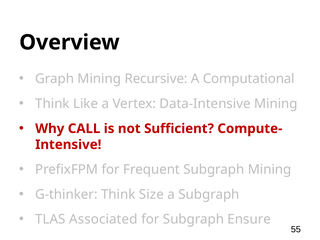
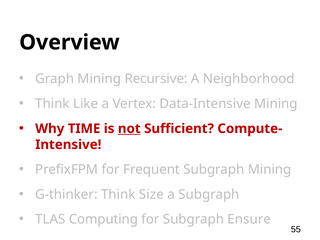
Computational: Computational -> Neighborhood
CALL: CALL -> TIME
not underline: none -> present
Associated: Associated -> Computing
